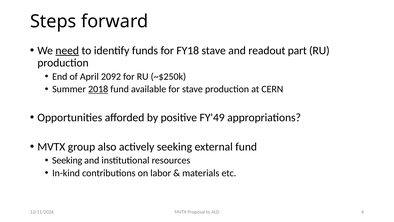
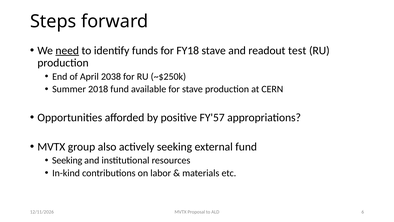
part: part -> test
2092: 2092 -> 2038
2018 underline: present -> none
FY'49: FY'49 -> FY'57
